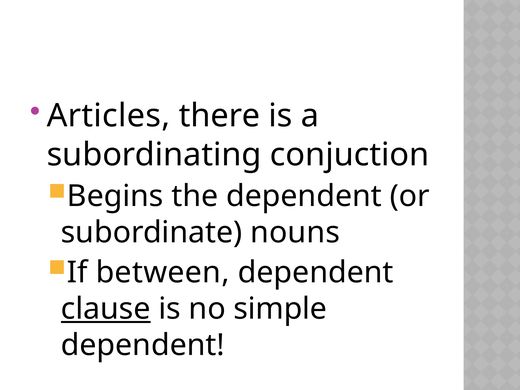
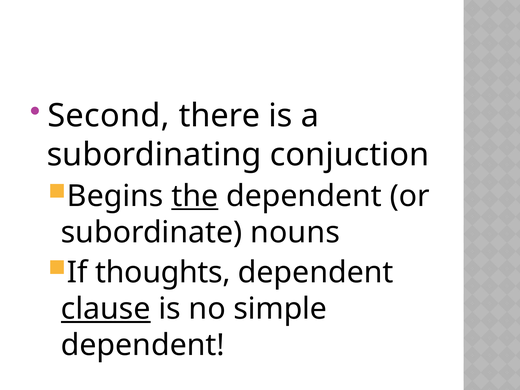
Articles: Articles -> Second
the underline: none -> present
between: between -> thoughts
